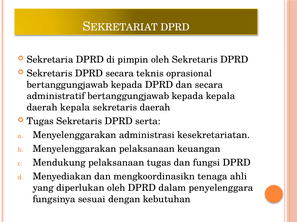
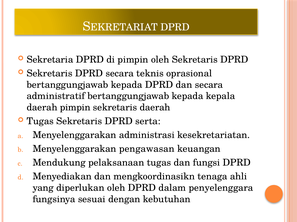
daerah kepala: kepala -> pimpin
Menyelenggarakan pelaksanaan: pelaksanaan -> pengawasan
